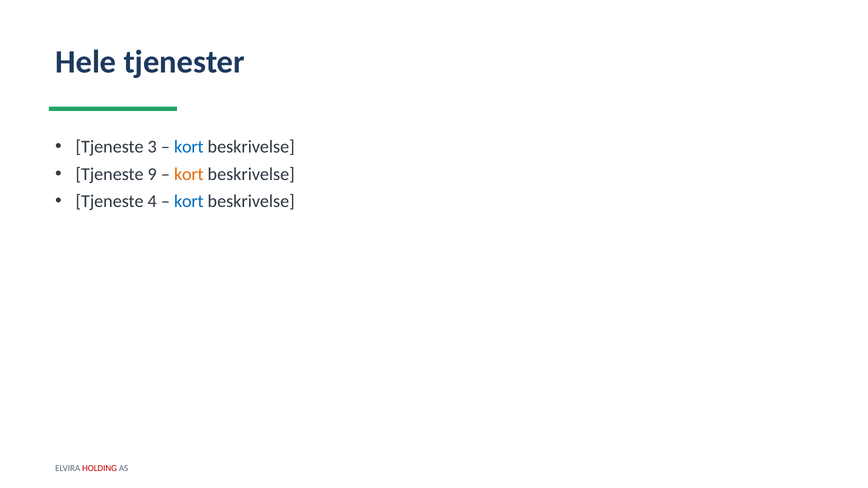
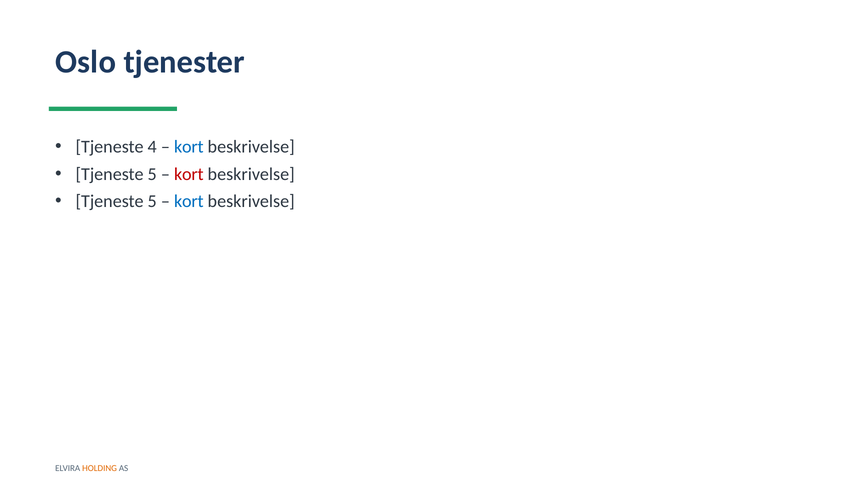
Hele: Hele -> Oslo
3: 3 -> 4
9 at (152, 174): 9 -> 5
kort at (189, 174) colour: orange -> red
4 at (152, 201): 4 -> 5
HOLDING colour: red -> orange
